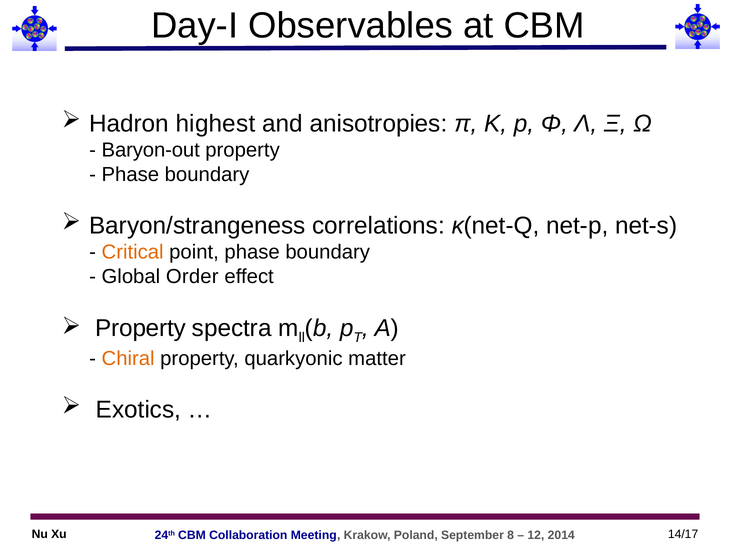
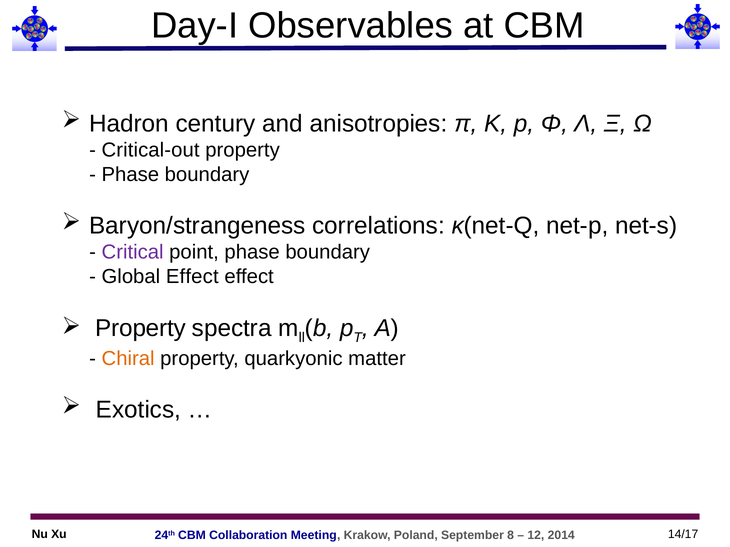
highest: highest -> century
Baryon-out: Baryon-out -> Critical-out
Critical colour: orange -> purple
Global Order: Order -> Effect
